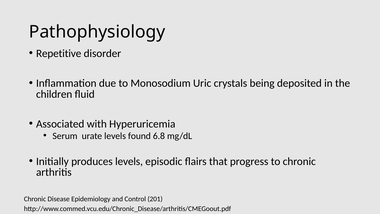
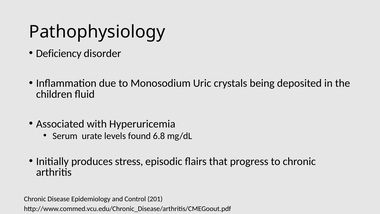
Repetitive: Repetitive -> Deficiency
produces levels: levels -> stress
